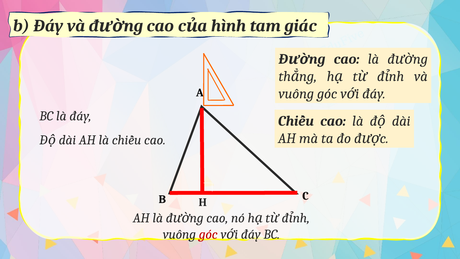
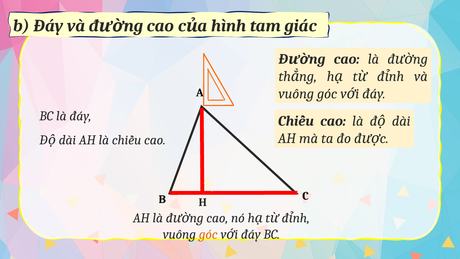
góc at (208, 234) colour: red -> orange
